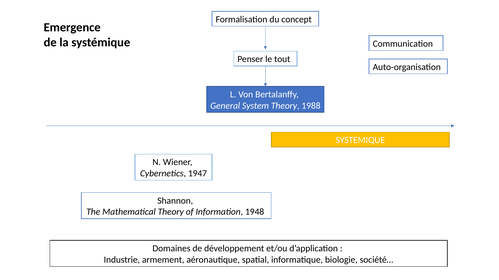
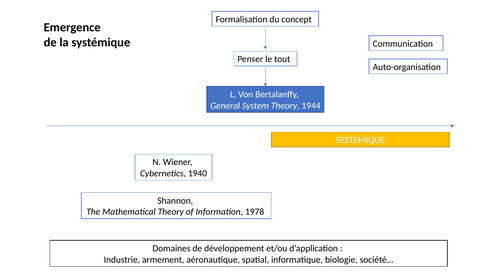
1988: 1988 -> 1944
1947: 1947 -> 1940
1948: 1948 -> 1978
